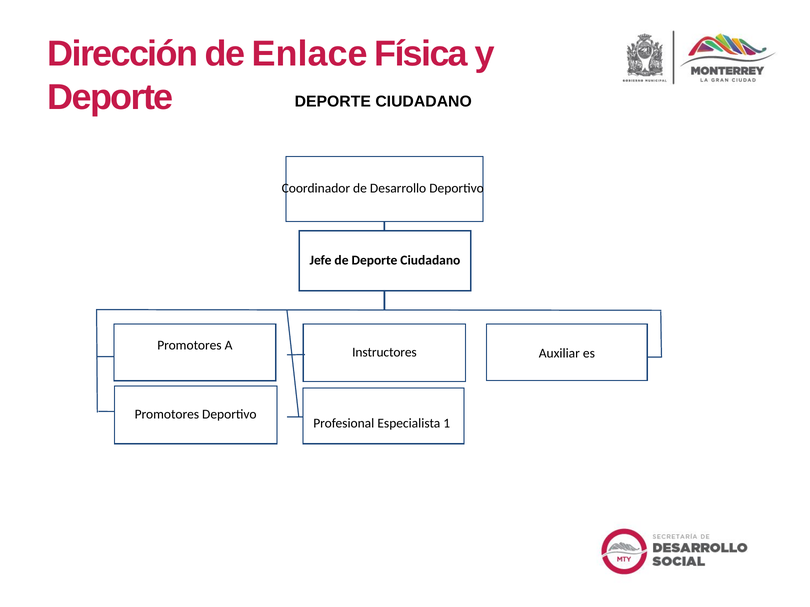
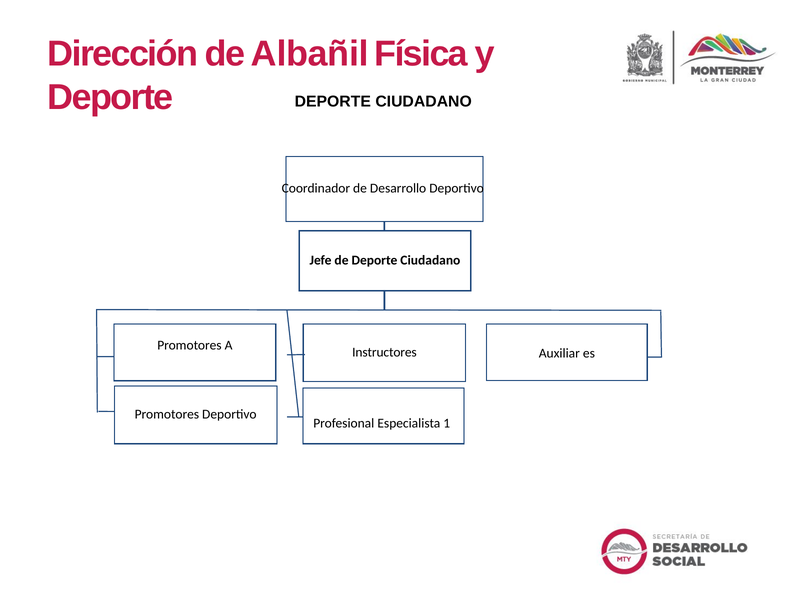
Enlace: Enlace -> Albañil
